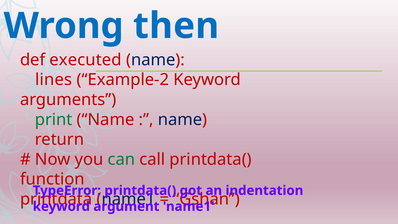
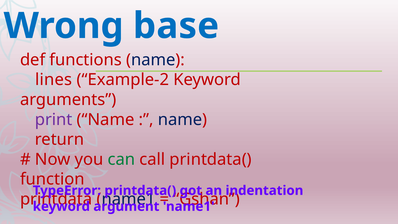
then: then -> base
executed: executed -> functions
print colour: green -> purple
